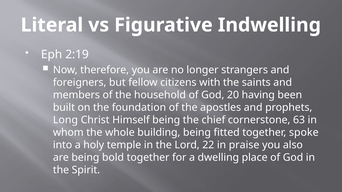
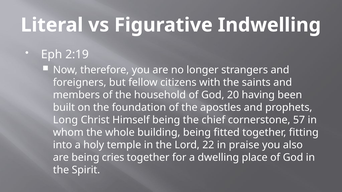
63: 63 -> 57
spoke: spoke -> fitting
bold: bold -> cries
